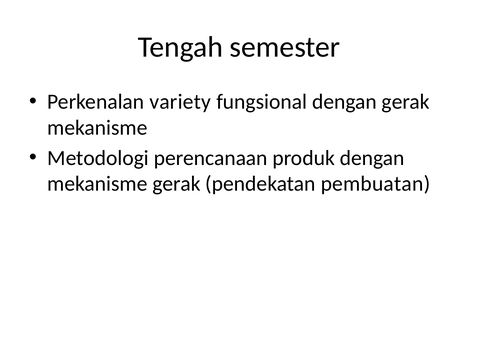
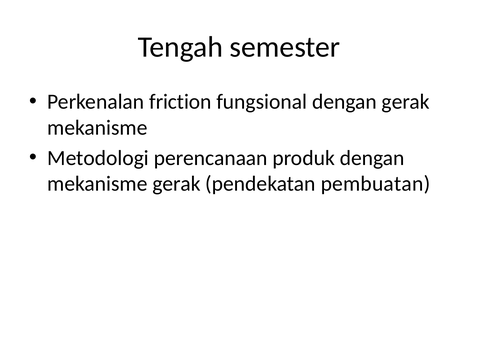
variety: variety -> friction
